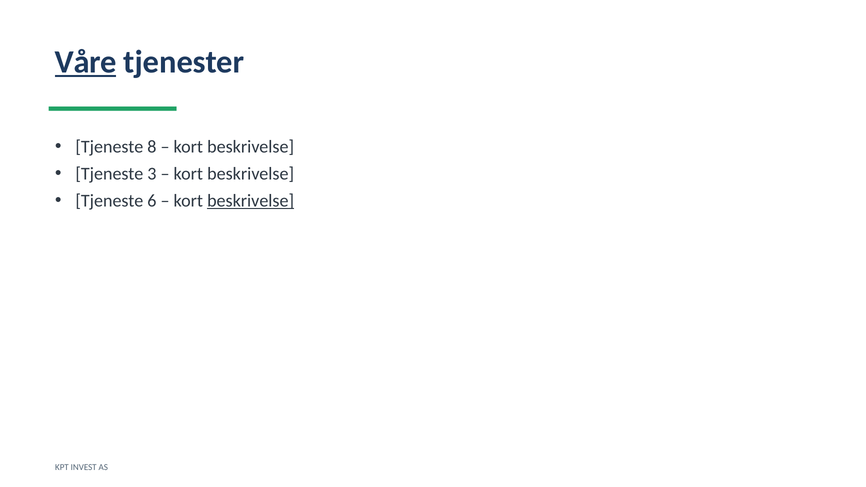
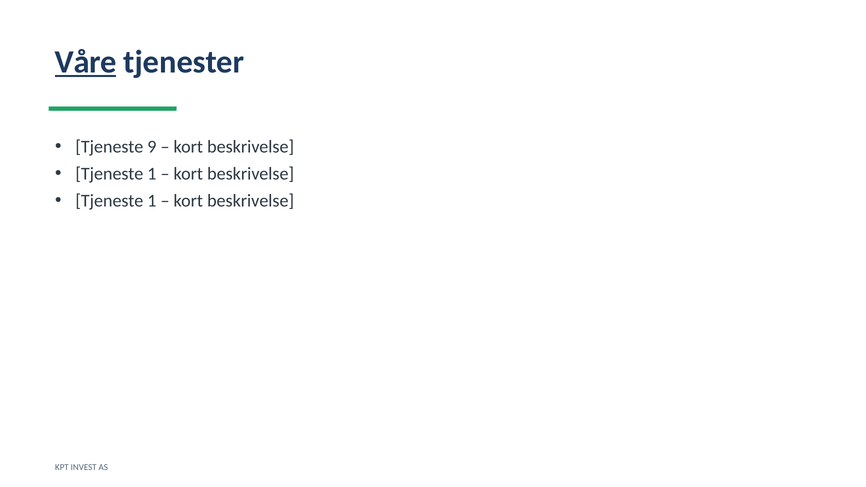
8: 8 -> 9
3 at (152, 174): 3 -> 1
6 at (152, 201): 6 -> 1
beskrivelse at (251, 201) underline: present -> none
